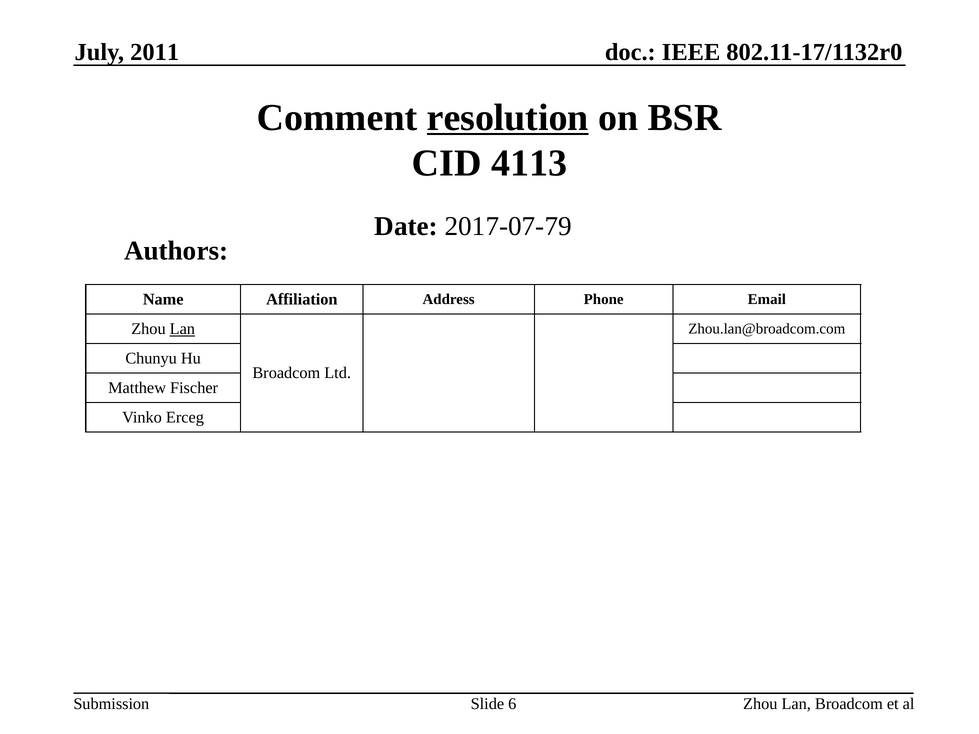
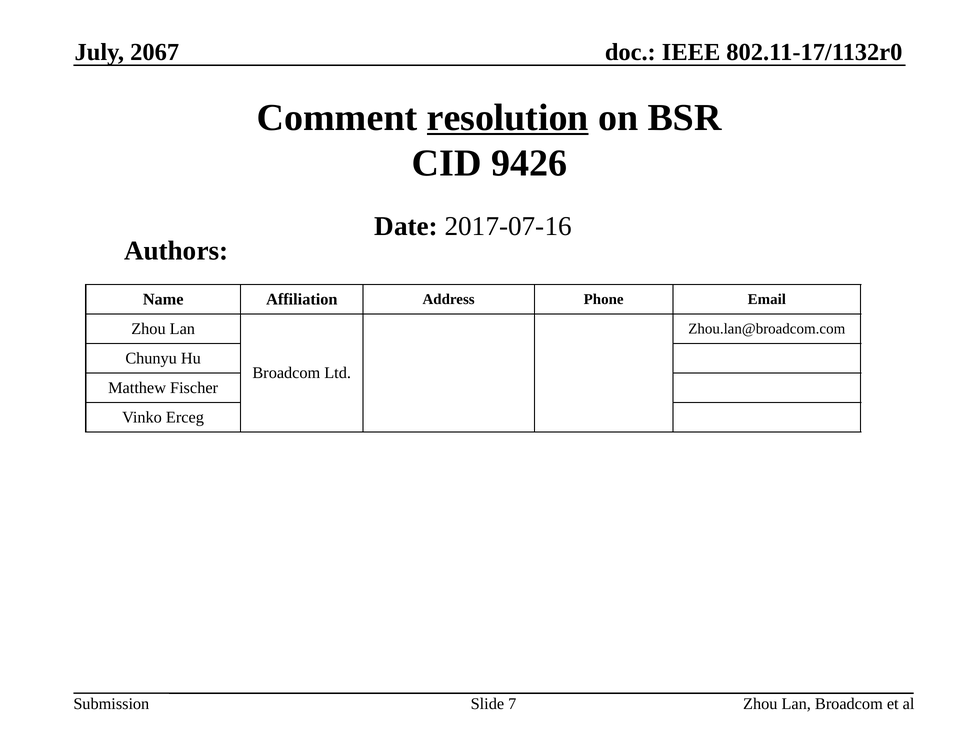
2011: 2011 -> 2067
4113: 4113 -> 9426
2017-07-79: 2017-07-79 -> 2017-07-16
Lan at (182, 329) underline: present -> none
6: 6 -> 7
